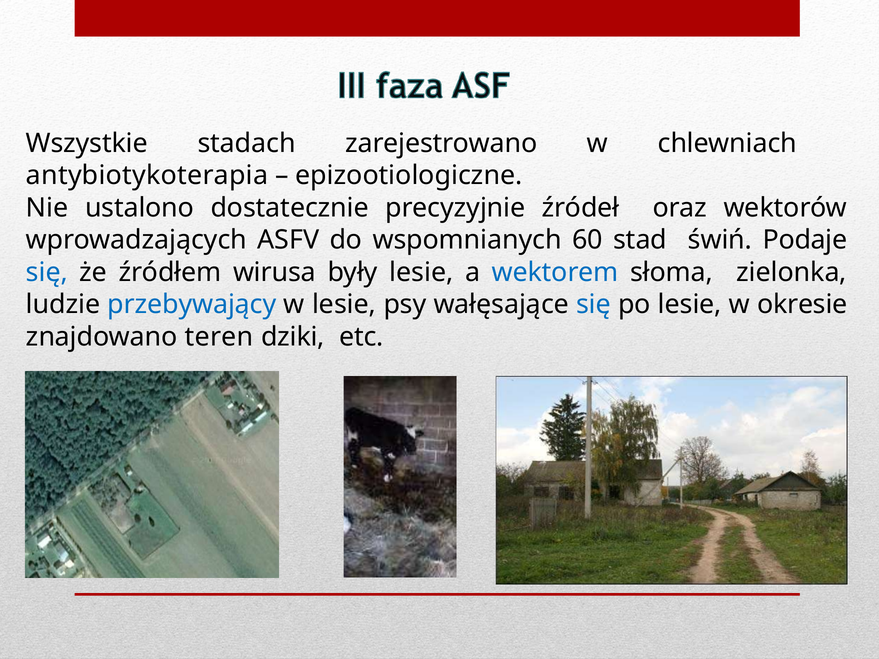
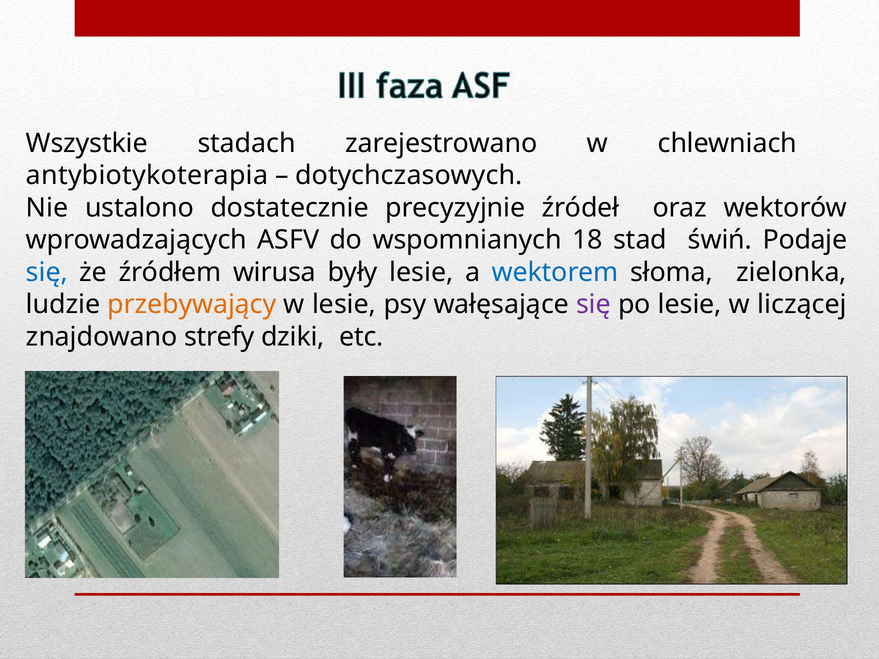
epizootiologiczne: epizootiologiczne -> dotychczasowych
60: 60 -> 18
przebywający colour: blue -> orange
się at (594, 305) colour: blue -> purple
okresie: okresie -> liczącej
teren: teren -> strefy
